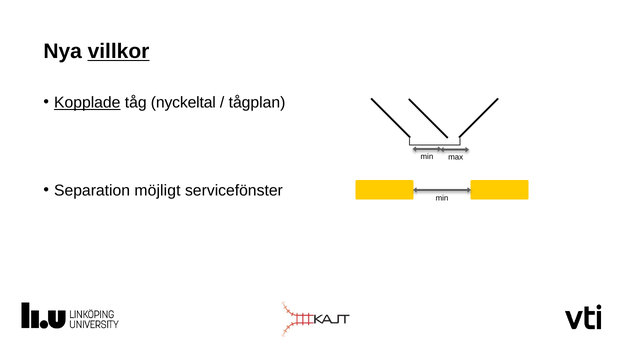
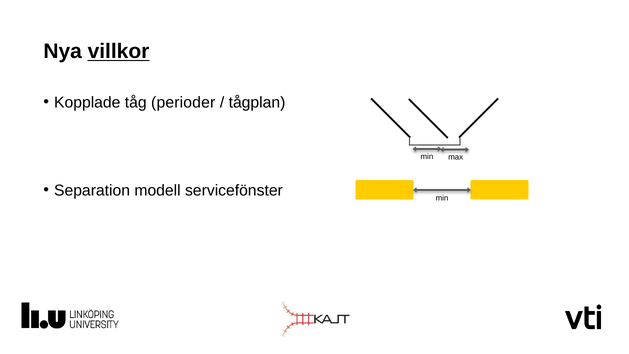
Kopplade underline: present -> none
nyckeltal: nyckeltal -> perioder
möjligt: möjligt -> modell
